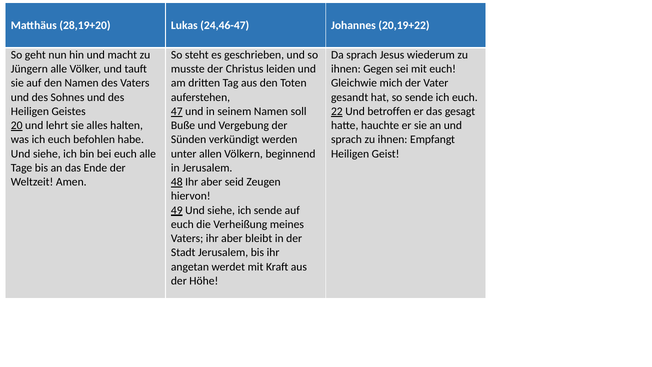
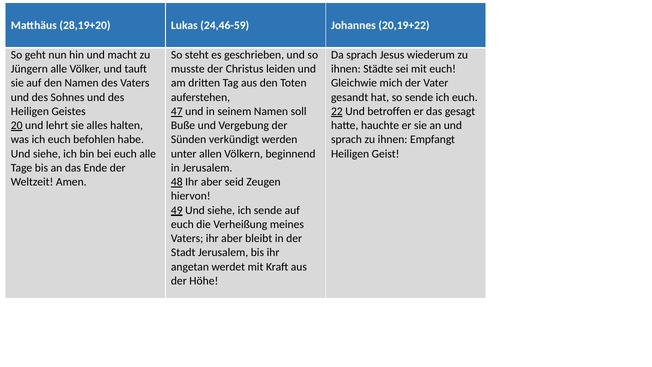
24,46-47: 24,46-47 -> 24,46-59
Gegen: Gegen -> Städte
